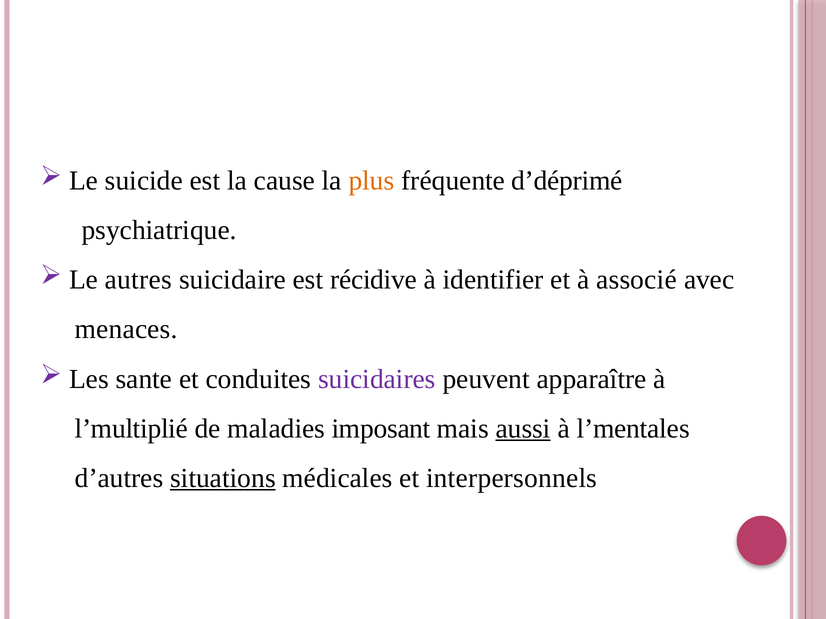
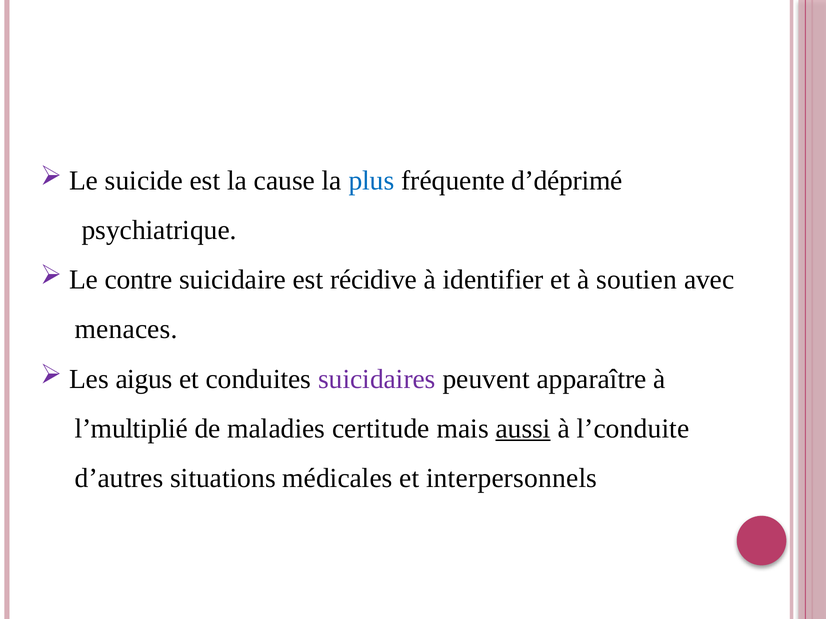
plus colour: orange -> blue
autres: autres -> contre
associé: associé -> soutien
sante: sante -> aigus
imposant: imposant -> certitude
l’mentales: l’mentales -> l’conduite
situations underline: present -> none
